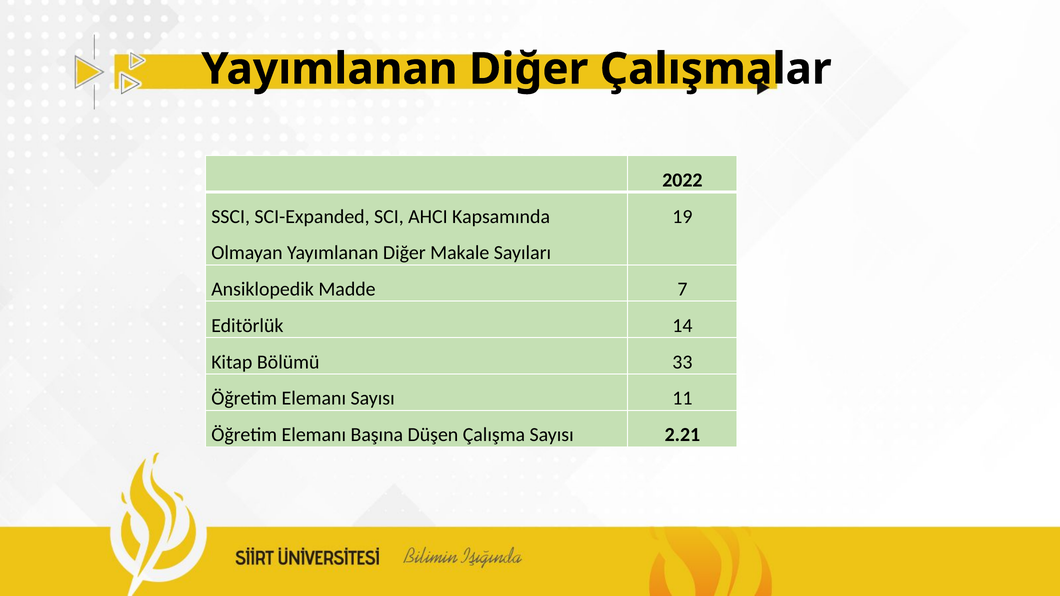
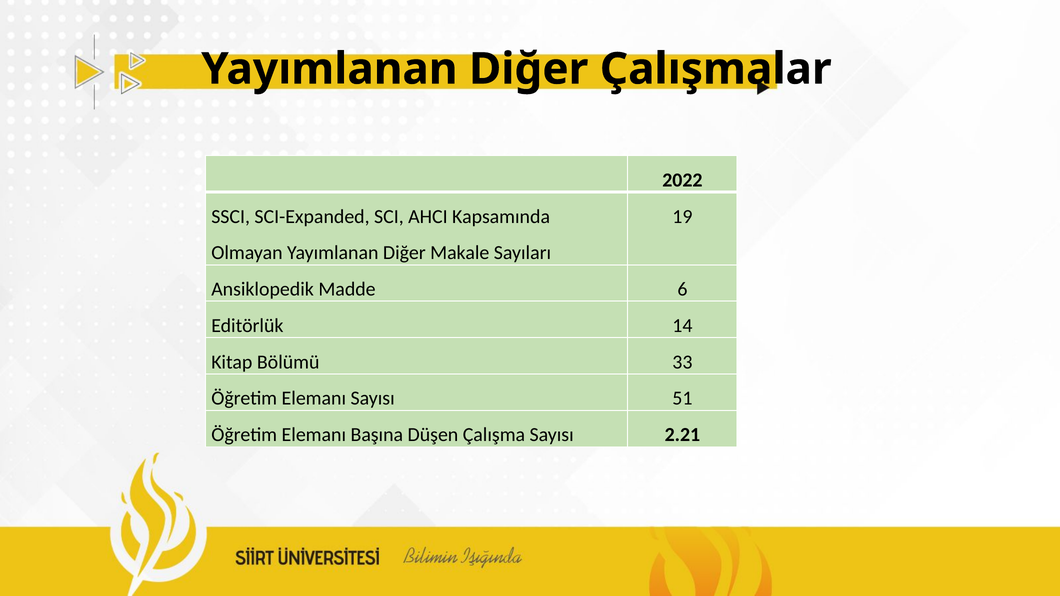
7: 7 -> 6
11: 11 -> 51
